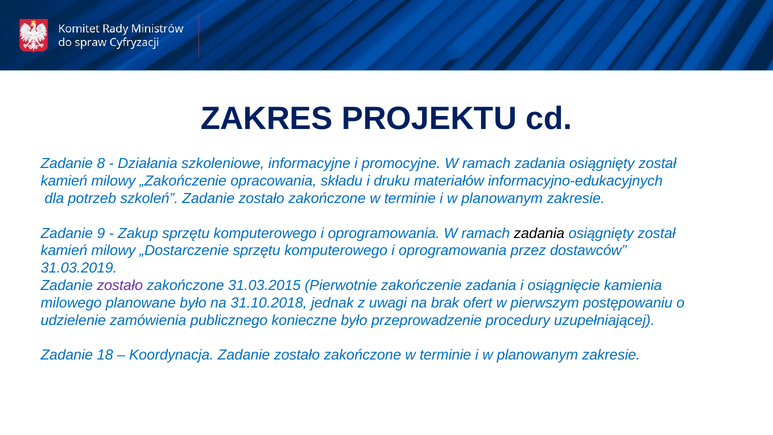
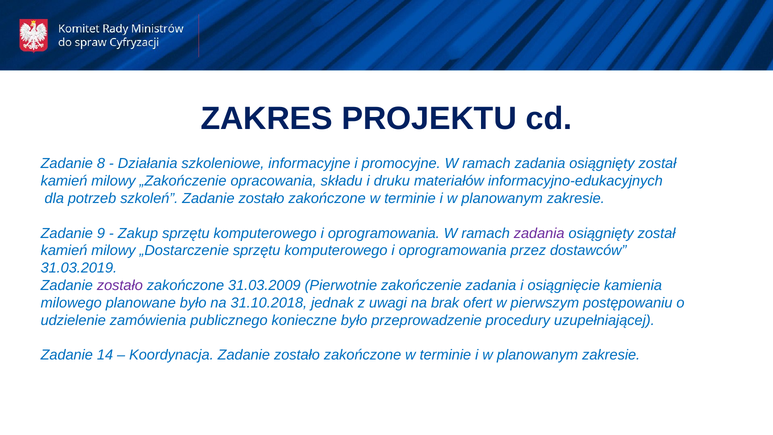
zadania at (539, 233) colour: black -> purple
31.03.2015: 31.03.2015 -> 31.03.2009
18: 18 -> 14
